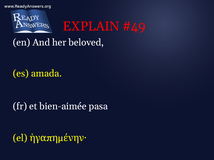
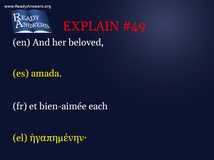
pasa: pasa -> each
